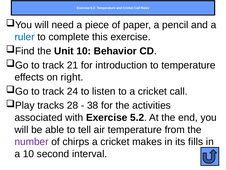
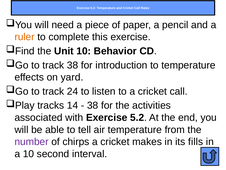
ruler colour: blue -> orange
track 21: 21 -> 38
right: right -> yard
28: 28 -> 14
